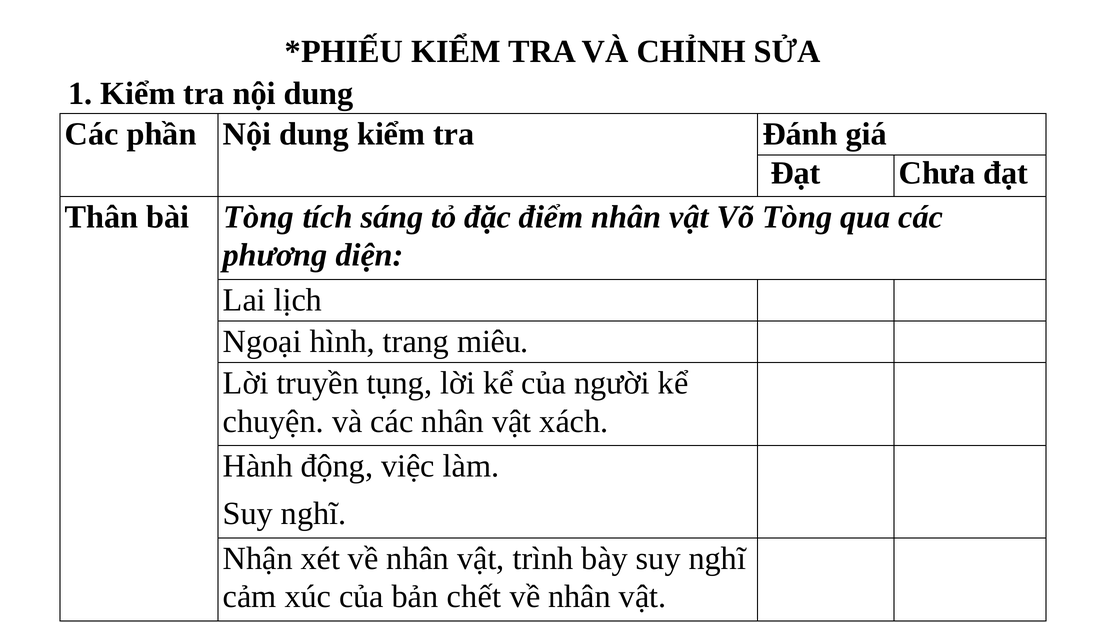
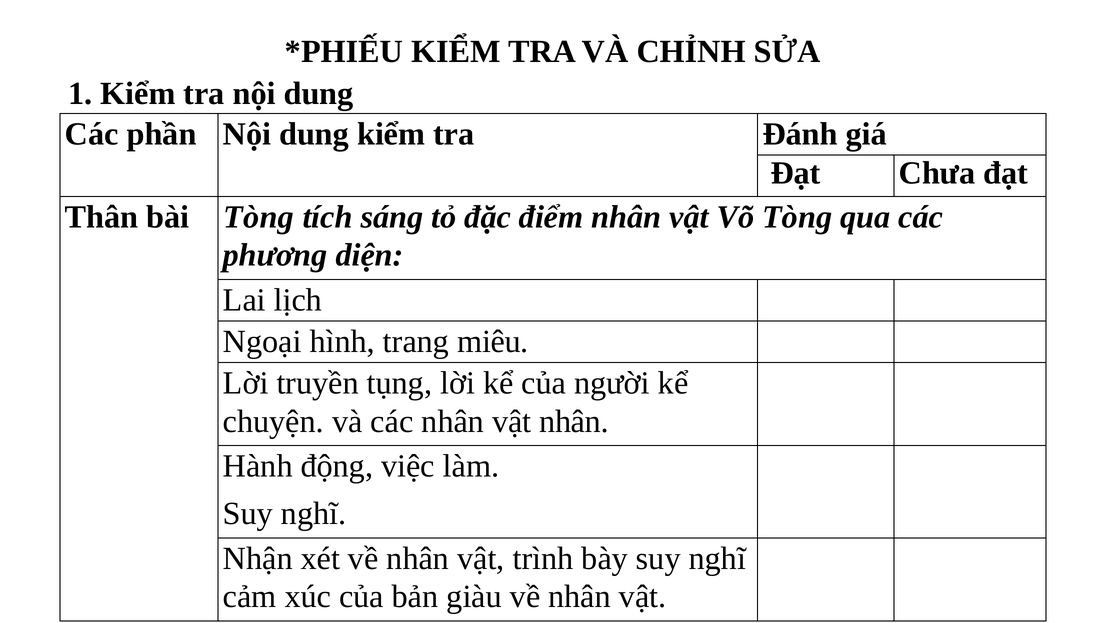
vật xách: xách -> nhân
chết: chết -> giàu
